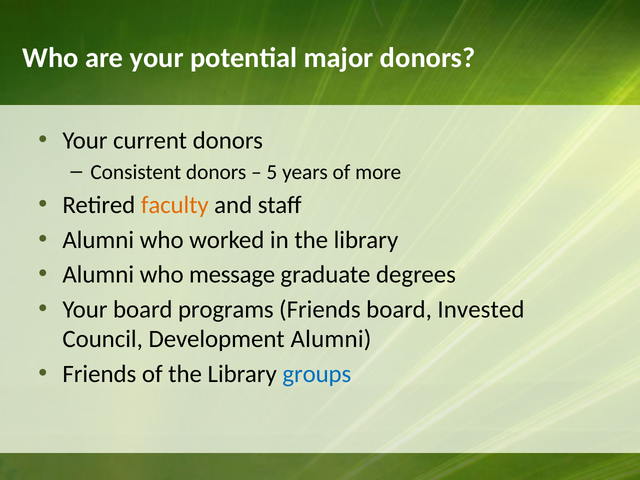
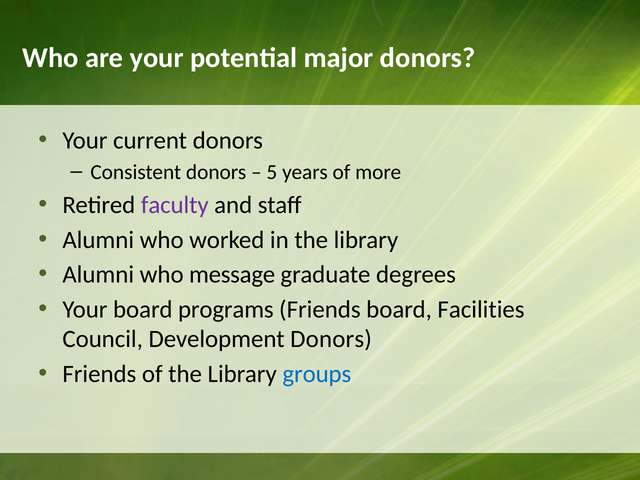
faculty colour: orange -> purple
Invested: Invested -> Facilities
Development Alumni: Alumni -> Donors
